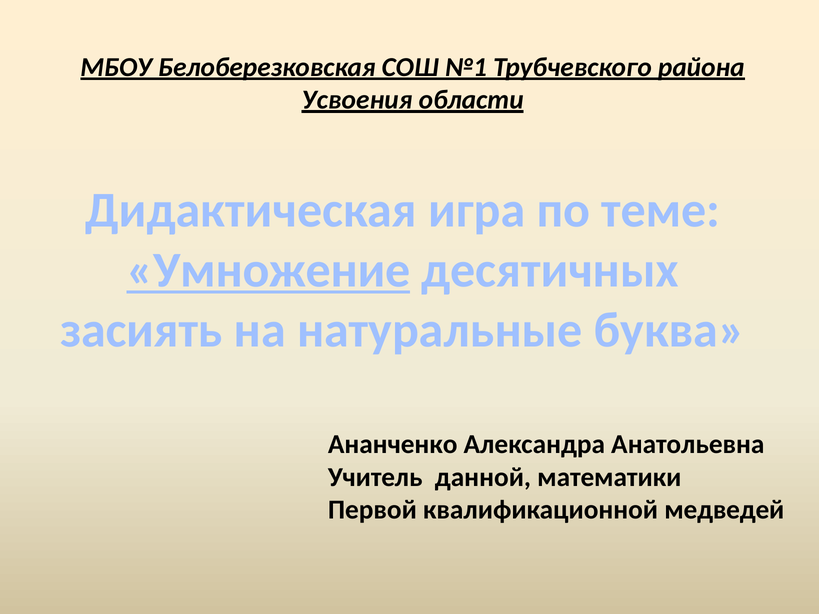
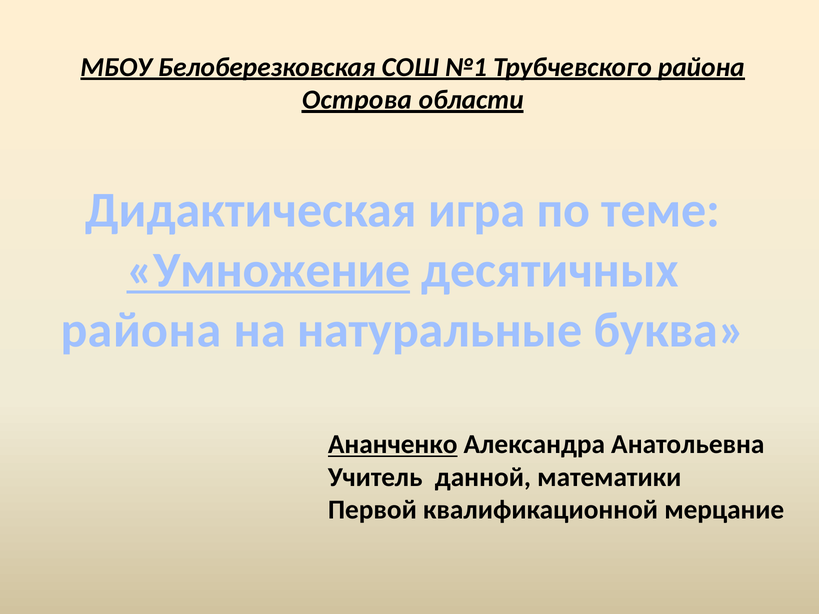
Усвоения: Усвоения -> Острова
засиять at (141, 330): засиять -> района
Ананченко underline: none -> present
медведей: медведей -> мерцание
